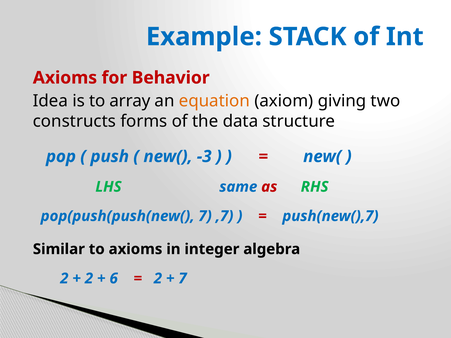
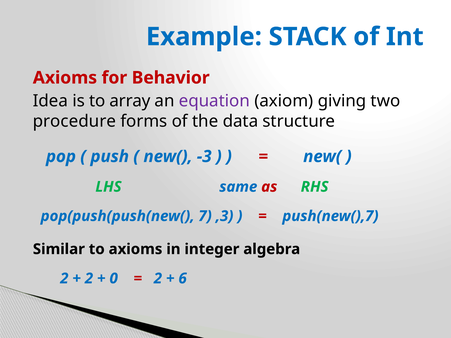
equation colour: orange -> purple
constructs: constructs -> procedure
,7: ,7 -> ,3
6: 6 -> 0
7 at (183, 279): 7 -> 6
